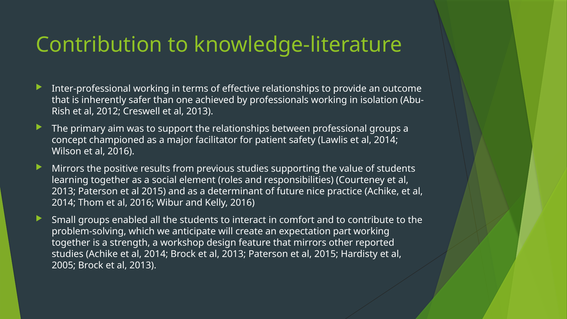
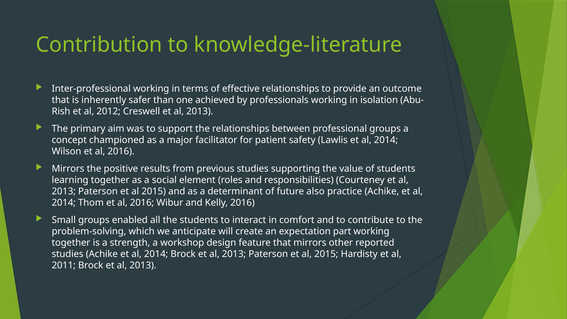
nice: nice -> also
2005: 2005 -> 2011
